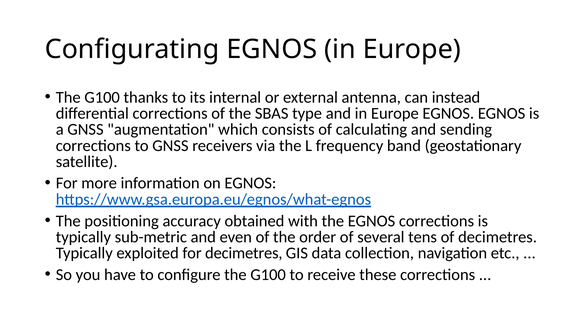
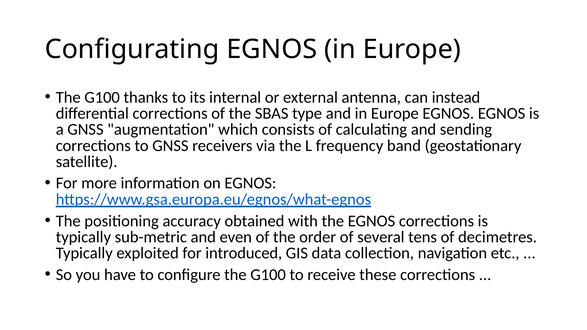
for decimetres: decimetres -> introduced
